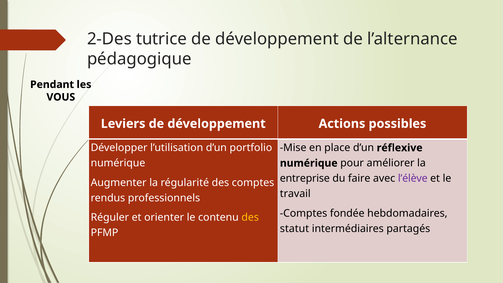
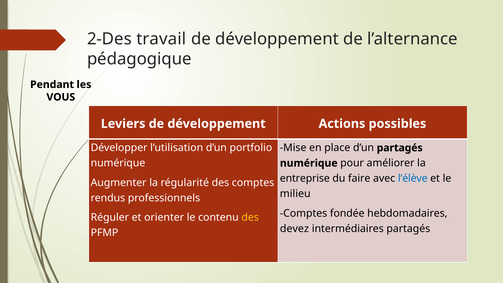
tutrice: tutrice -> travail
d’un réflexive: réflexive -> partagés
l’élève colour: purple -> blue
travail: travail -> milieu
statut: statut -> devez
